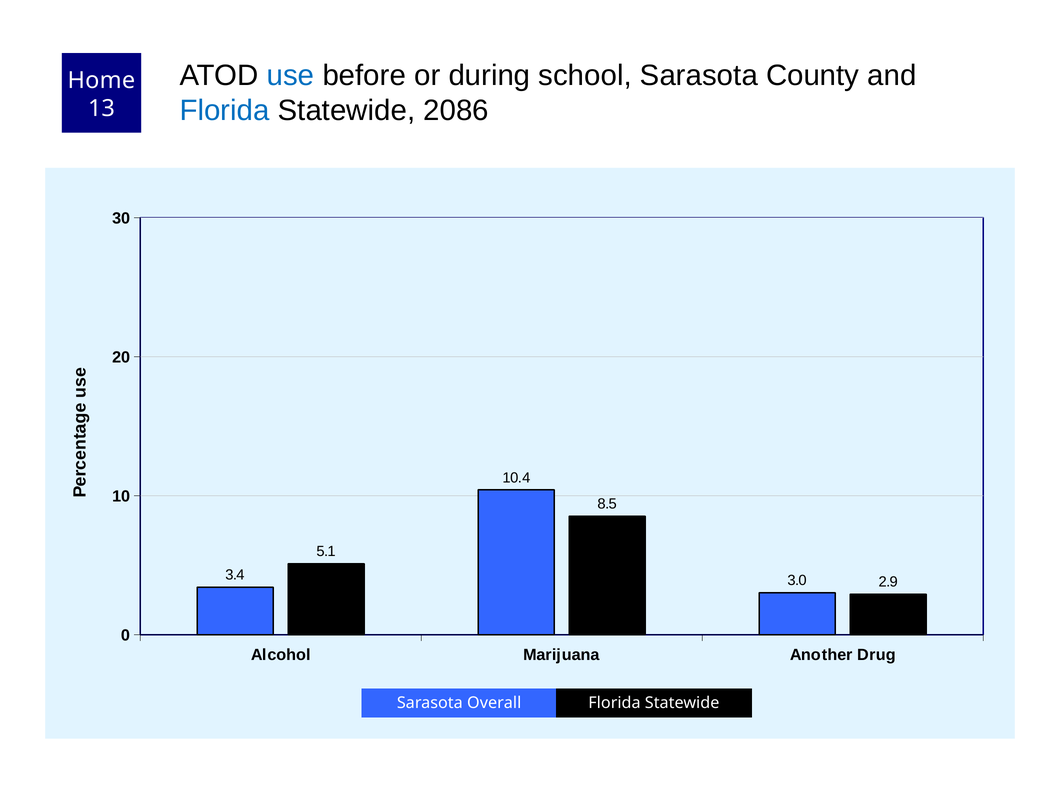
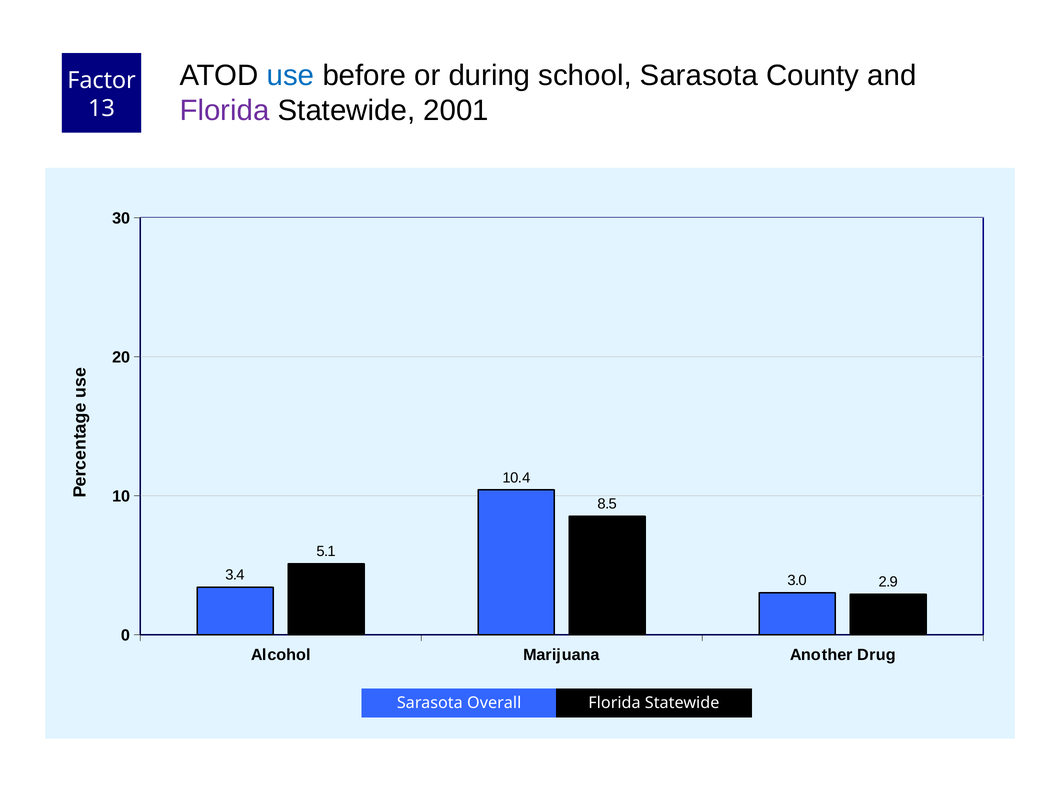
Home: Home -> Factor
Florida at (225, 111) colour: blue -> purple
2086: 2086 -> 2001
